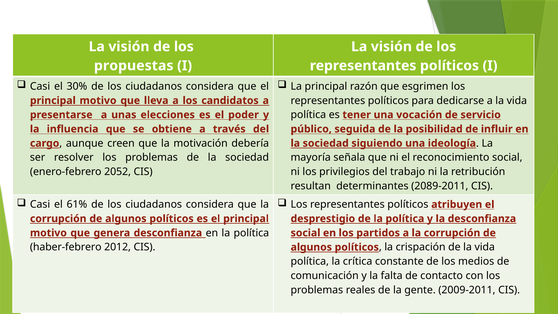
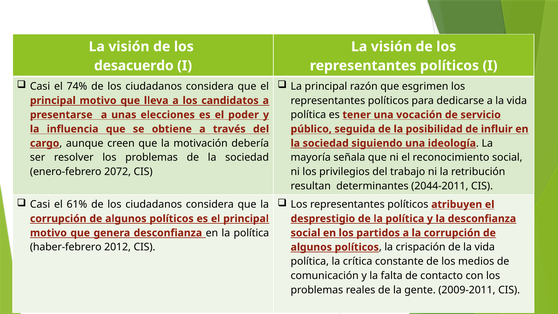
propuestas: propuestas -> desacuerdo
30%: 30% -> 74%
2052: 2052 -> 2072
2089-2011: 2089-2011 -> 2044-2011
